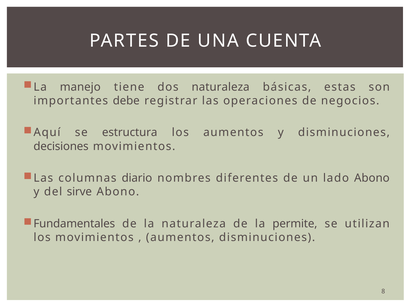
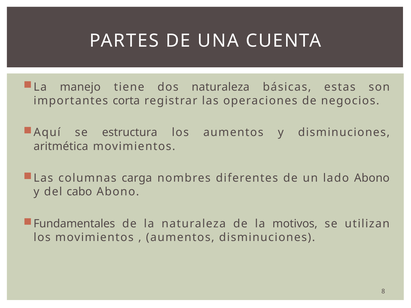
debe: debe -> corta
decisiones: decisiones -> aritmética
diario: diario -> carga
sirve: sirve -> cabo
permite: permite -> motivos
